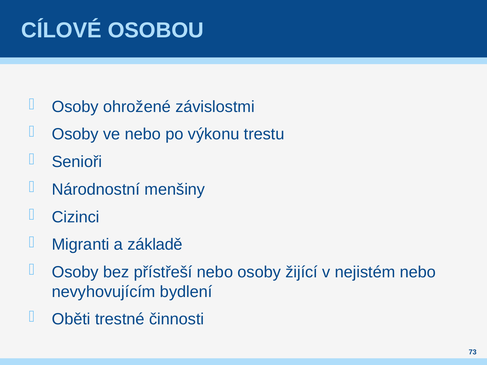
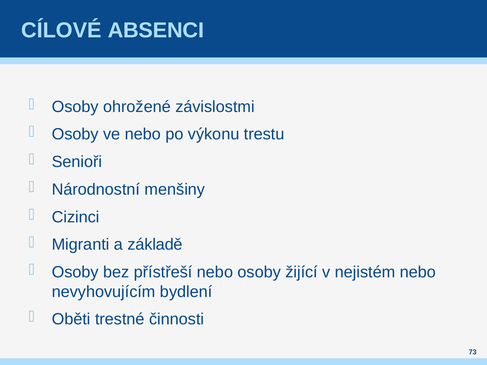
OSOBOU: OSOBOU -> ABSENCI
